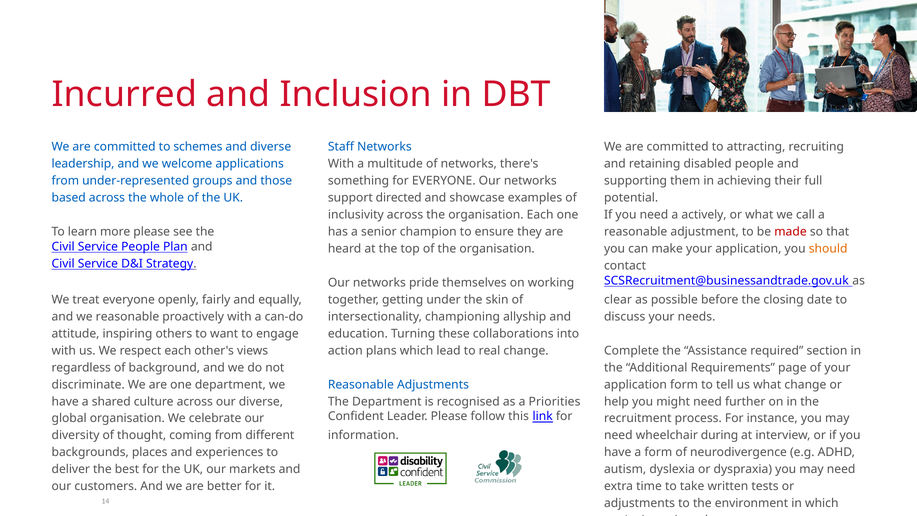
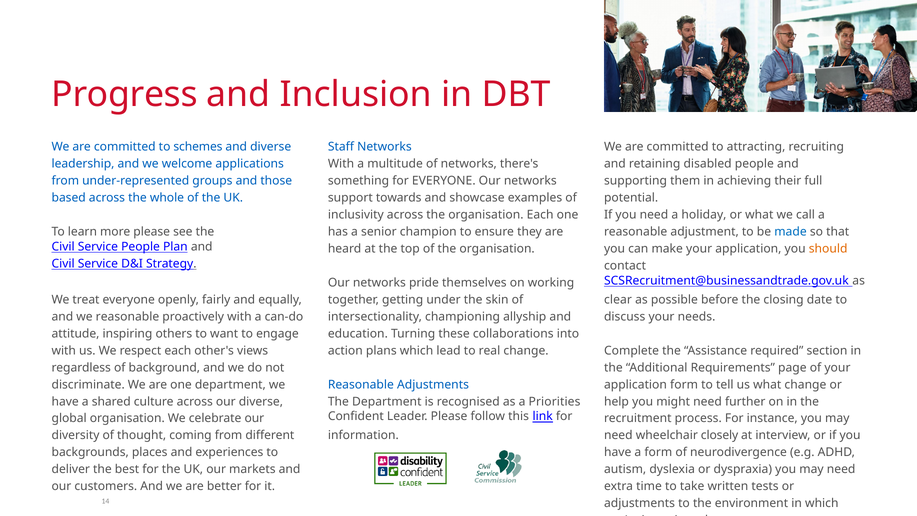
Incurred: Incurred -> Progress
directed: directed -> towards
actively: actively -> holiday
made colour: red -> blue
during: during -> closely
